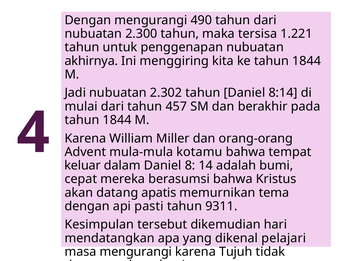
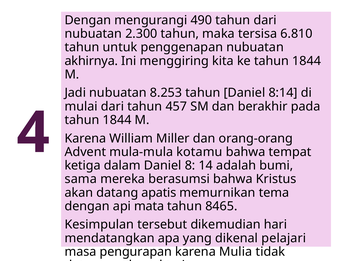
1.221: 1.221 -> 6.810
2.302: 2.302 -> 8.253
keluar: keluar -> ketiga
cepat: cepat -> sama
pasti: pasti -> mata
9311: 9311 -> 8465
masa mengurangi: mengurangi -> pengurapan
Tujuh: Tujuh -> Mulia
